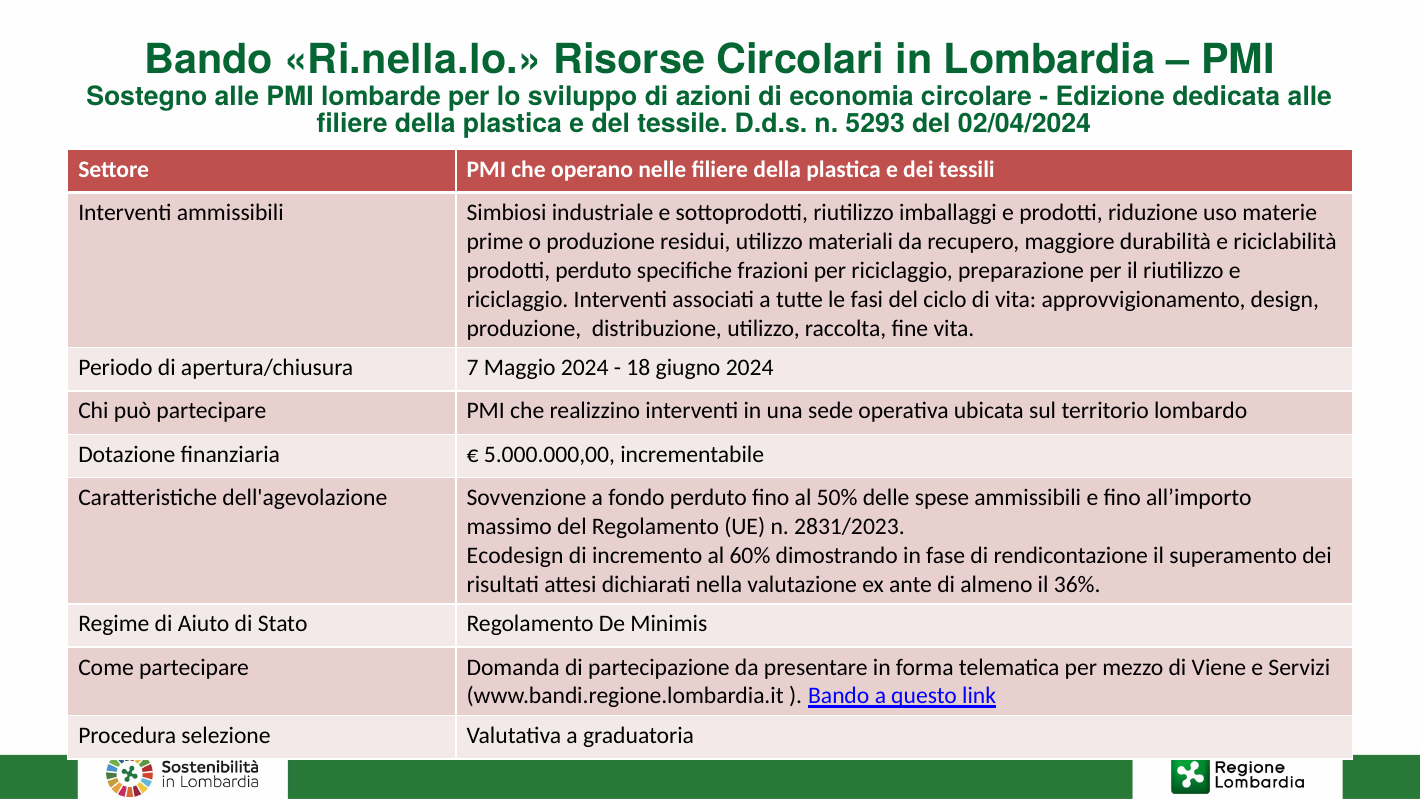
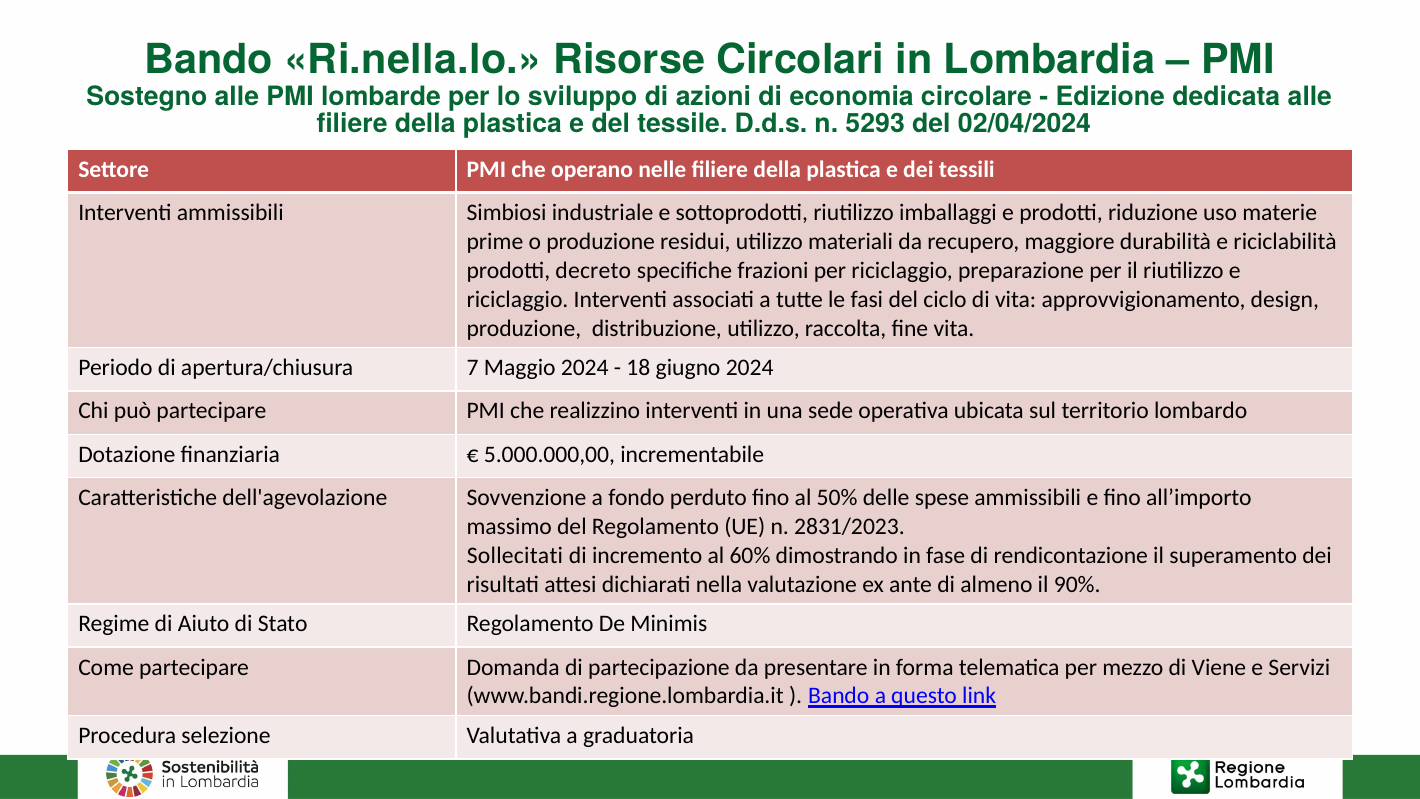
prodotti perduto: perduto -> decreto
Ecodesign: Ecodesign -> Sollecitati
36%: 36% -> 90%
